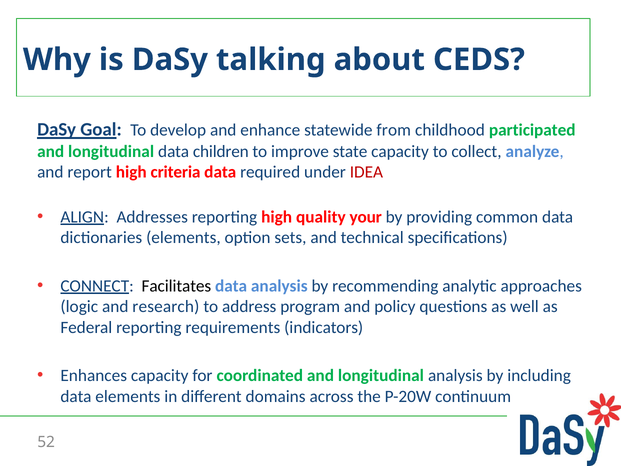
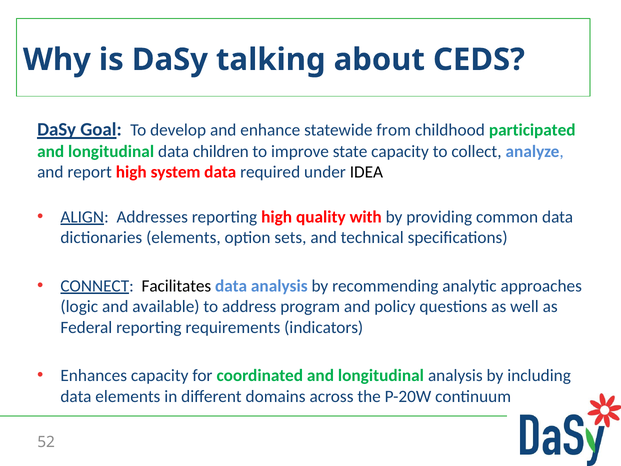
criteria: criteria -> system
IDEA colour: red -> black
your: your -> with
research: research -> available
